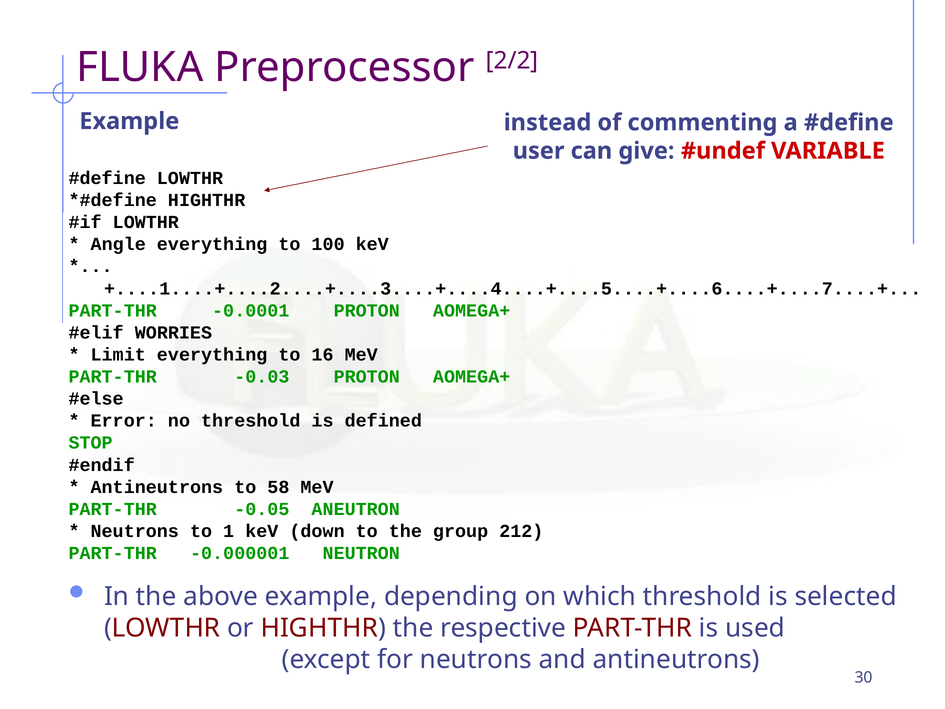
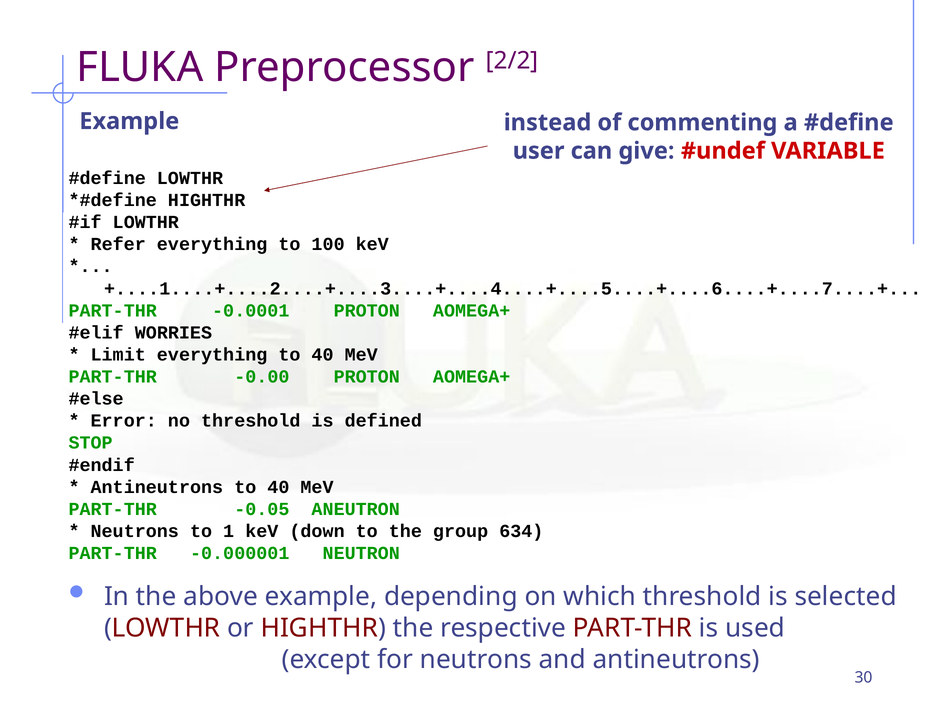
Angle: Angle -> Refer
everything to 16: 16 -> 40
-0.03: -0.03 -> -0.00
Antineutrons to 58: 58 -> 40
212: 212 -> 634
